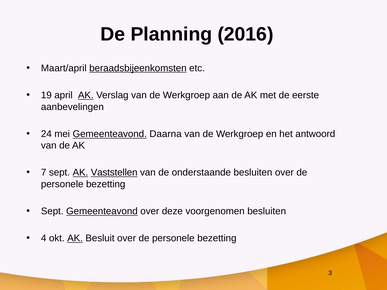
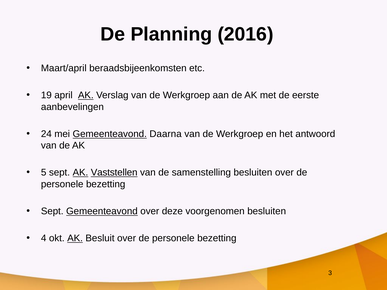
beraadsbijeenkomsten underline: present -> none
7: 7 -> 5
onderstaande: onderstaande -> samenstelling
